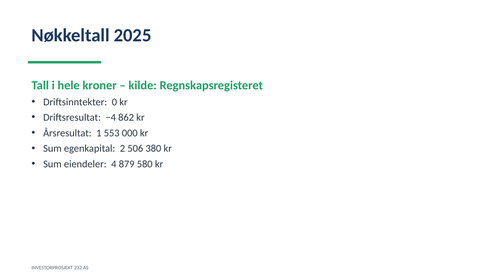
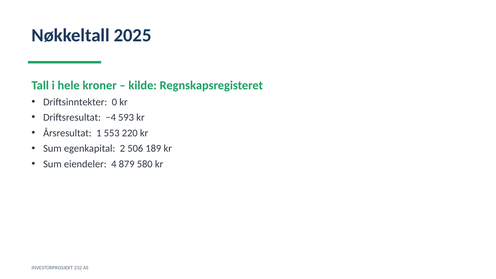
862: 862 -> 593
000: 000 -> 220
380: 380 -> 189
